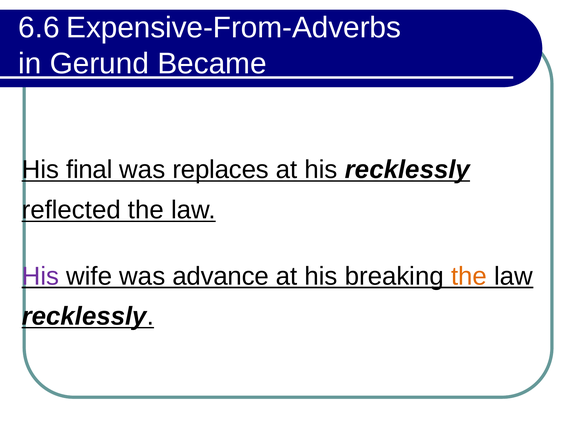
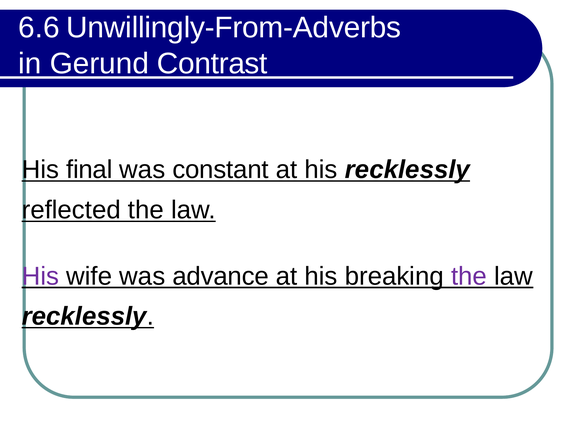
Expensive-From-Adverbs: Expensive-From-Adverbs -> Unwillingly-From-Adverbs
Became: Became -> Contrast
replaces: replaces -> constant
the at (469, 276) colour: orange -> purple
